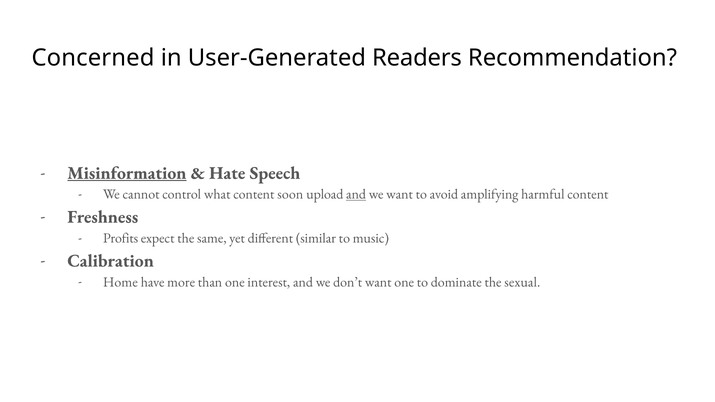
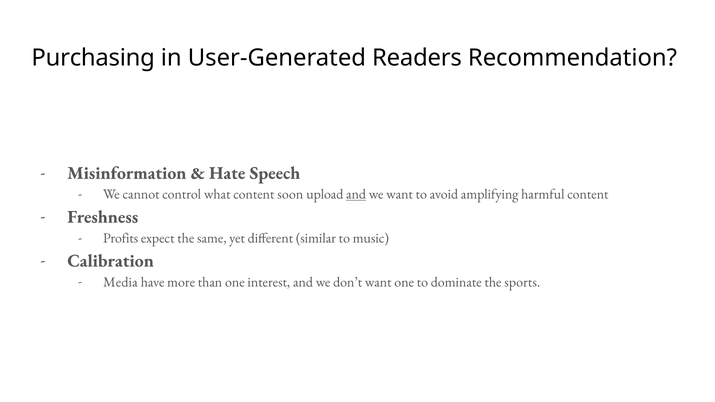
Concerned: Concerned -> Purchasing
Misinformation underline: present -> none
Home: Home -> Media
sexual: sexual -> sports
